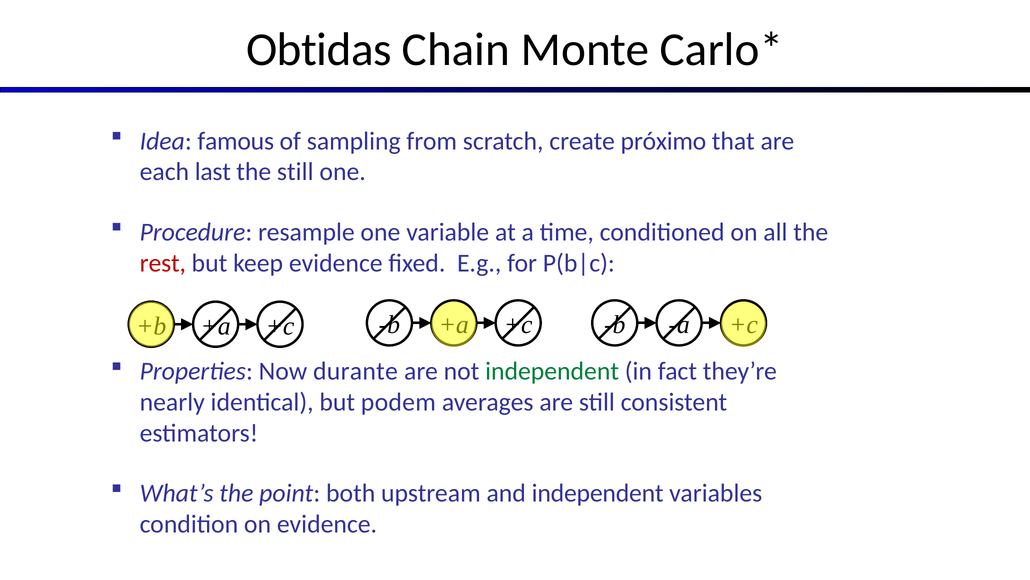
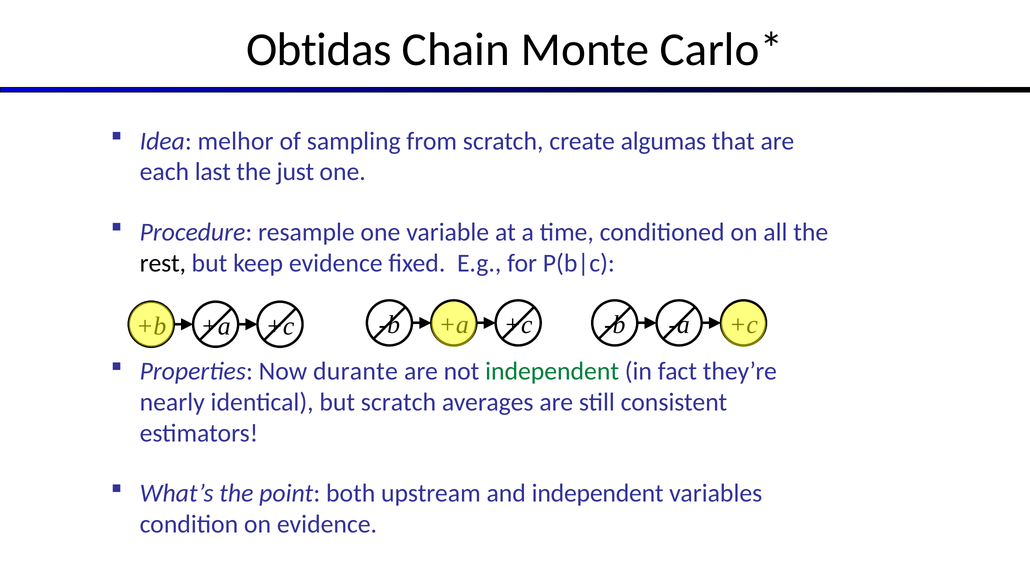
famous: famous -> melhor
próximo: próximo -> algumas
the still: still -> just
rest colour: red -> black
but podem: podem -> scratch
